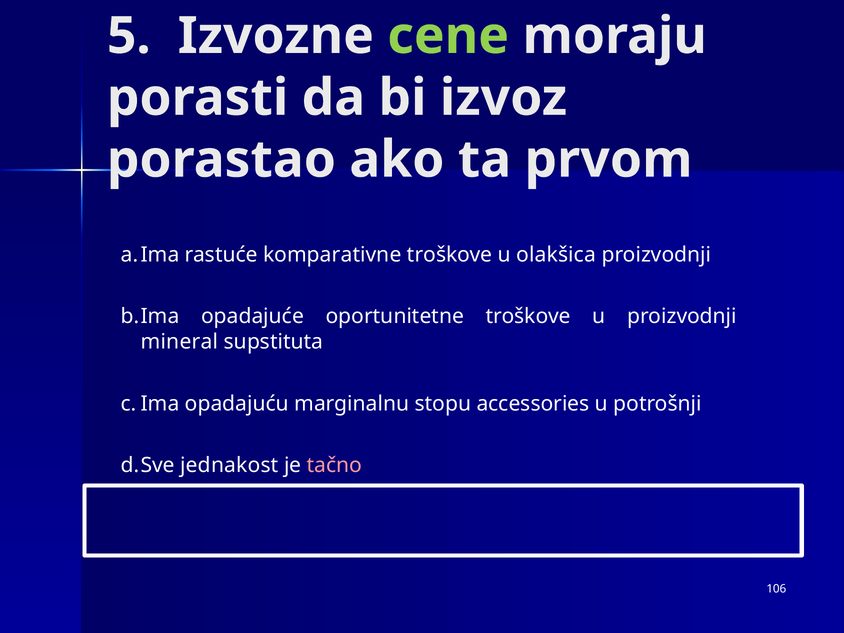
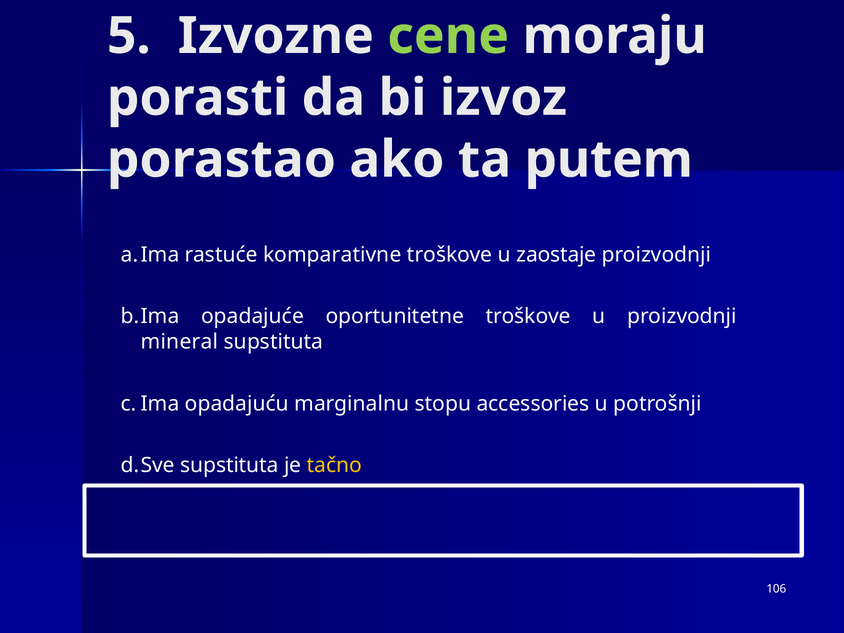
prvom: prvom -> putem
olakšica: olakšica -> zaostaje
jednakost at (229, 465): jednakost -> supstituta
tačno colour: pink -> yellow
